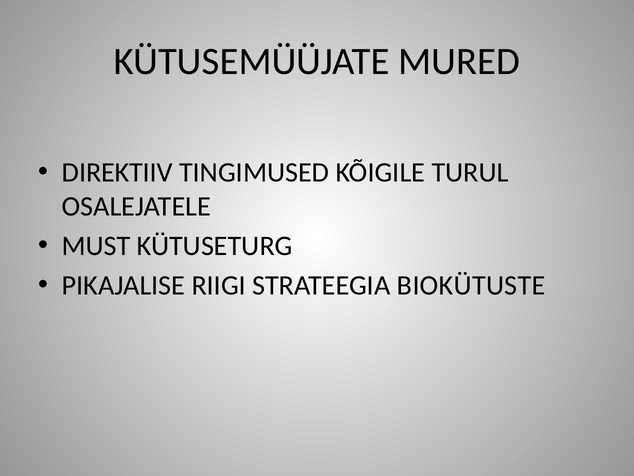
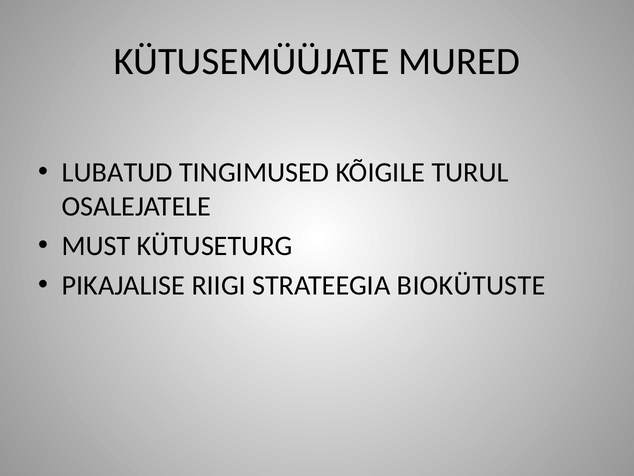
DIREKTIIV: DIREKTIIV -> LUBATUD
